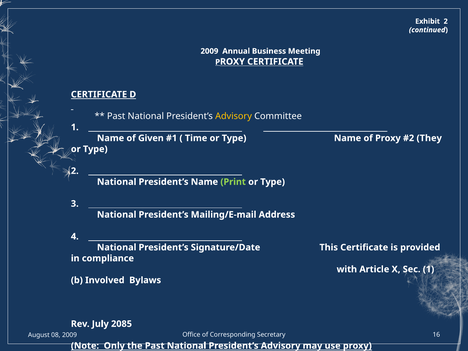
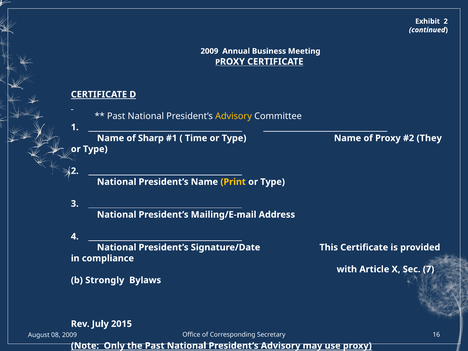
Given: Given -> Sharp
Print colour: light green -> yellow
Sec 1: 1 -> 7
Involved: Involved -> Strongly
2085: 2085 -> 2015
